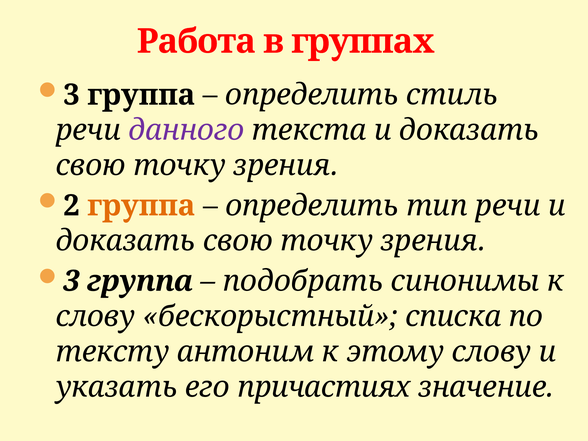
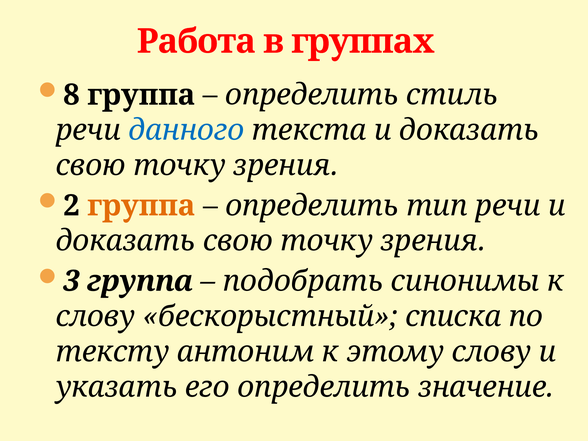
3 at (71, 95): 3 -> 8
данного colour: purple -> blue
его причастиях: причастиях -> определить
